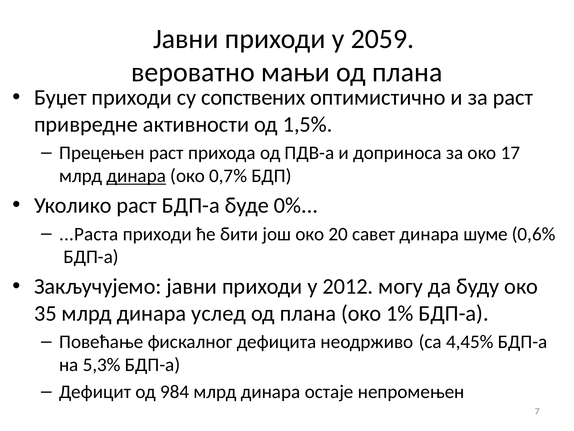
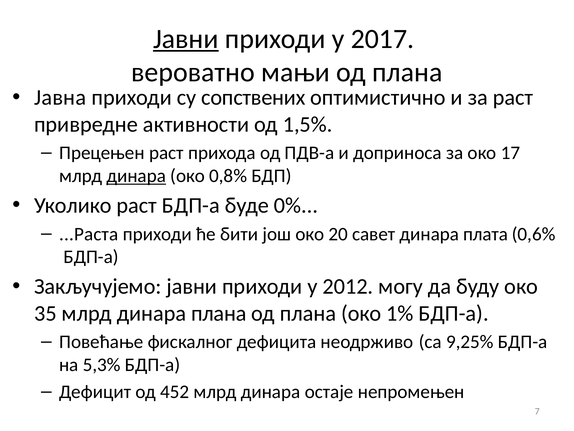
Јавни at (186, 39) underline: none -> present
2059: 2059 -> 2017
Буџет: Буџет -> Јавна
0,7%: 0,7% -> 0,8%
шуме: шуме -> плата
динара услед: услед -> плана
4,45%: 4,45% -> 9,25%
984: 984 -> 452
